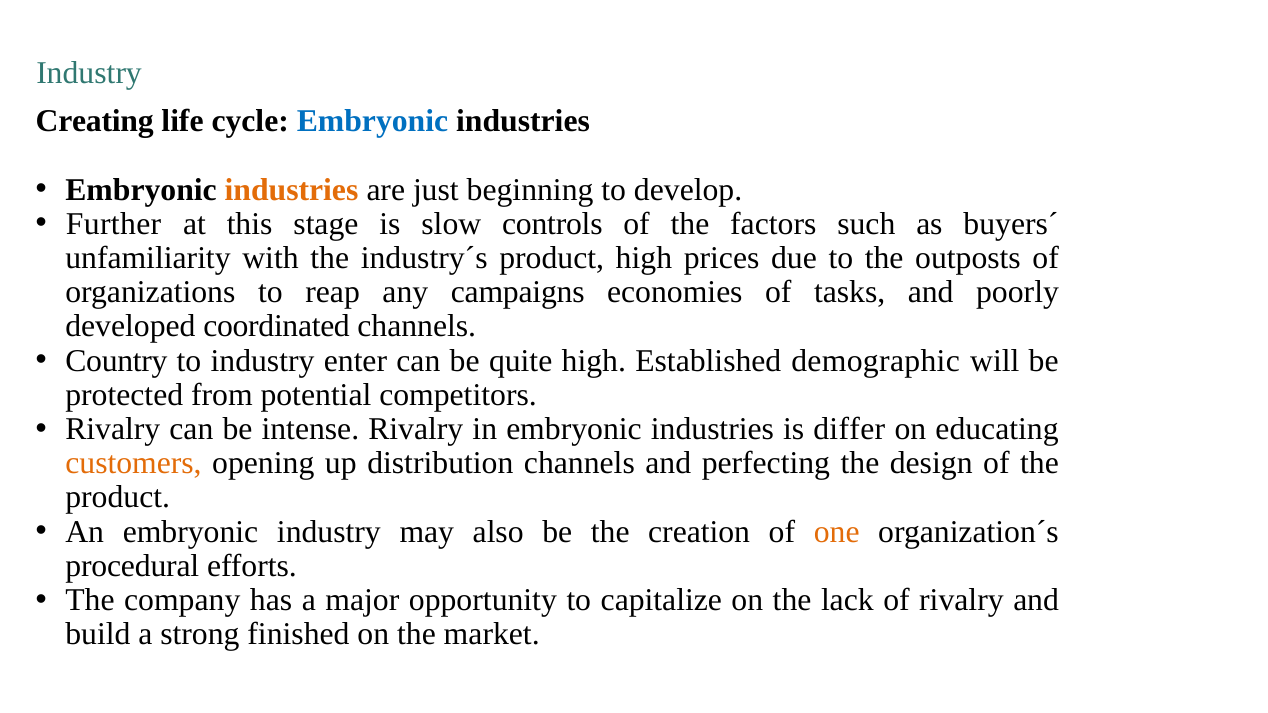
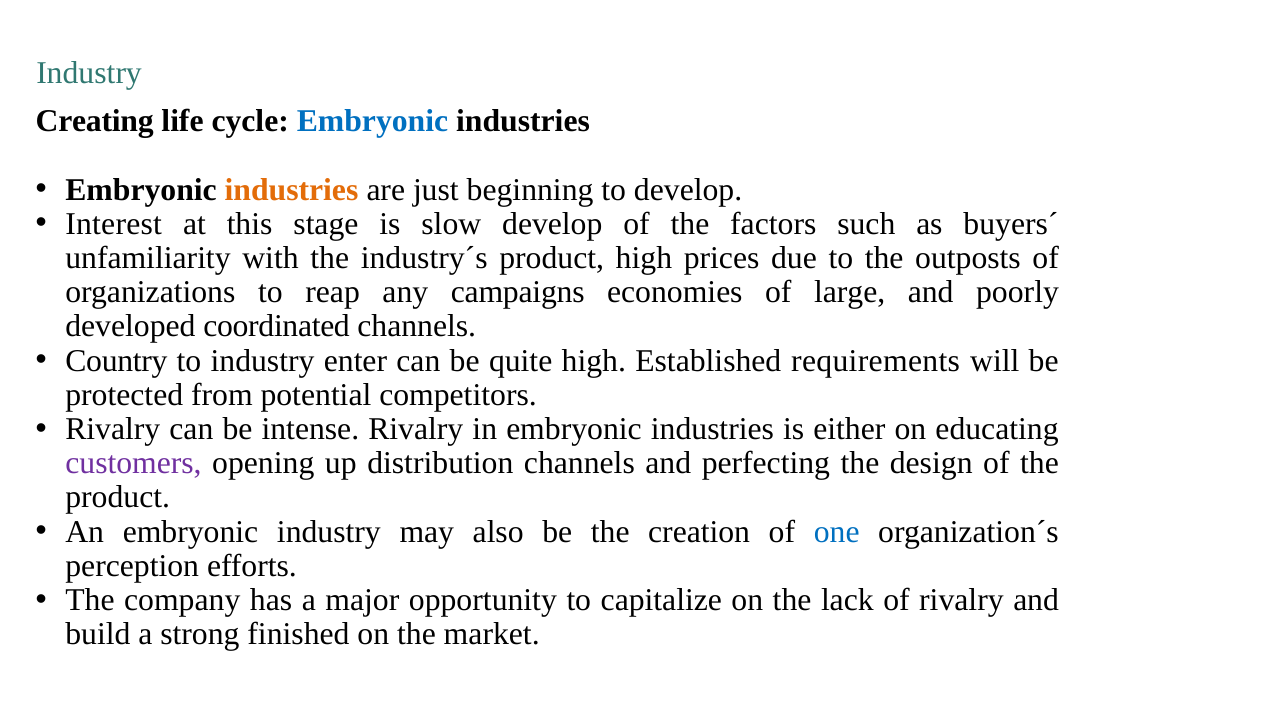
Further: Further -> Interest
slow controls: controls -> develop
tasks: tasks -> large
demographic: demographic -> requirements
differ: differ -> either
customers colour: orange -> purple
one colour: orange -> blue
procedural: procedural -> perception
